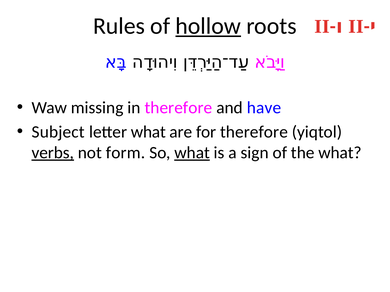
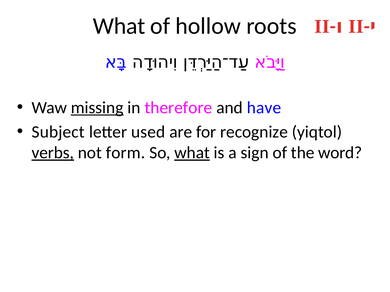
Rules at (119, 26): Rules -> What
hollow underline: present -> none
missing underline: none -> present
letter what: what -> used
for therefore: therefore -> recognize
the what: what -> word
